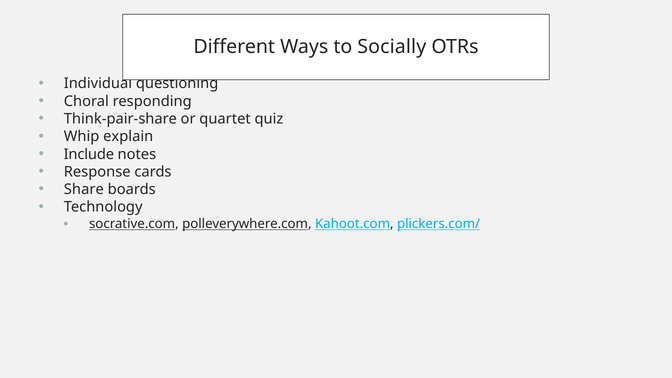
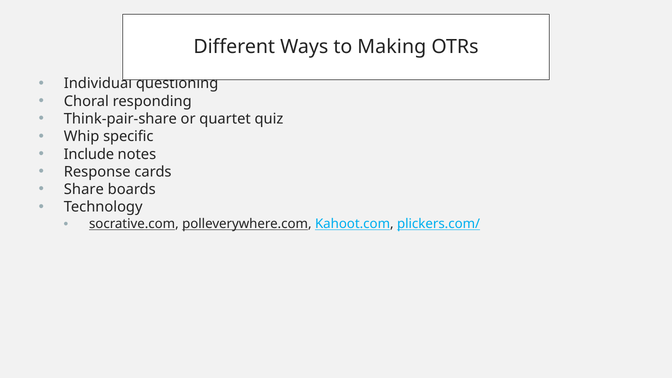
Socially: Socially -> Making
explain: explain -> specific
